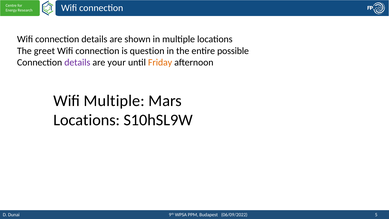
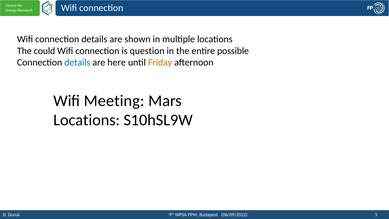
greet: greet -> could
details at (77, 62) colour: purple -> blue
your: your -> here
Wifi Multiple: Multiple -> Meeting
